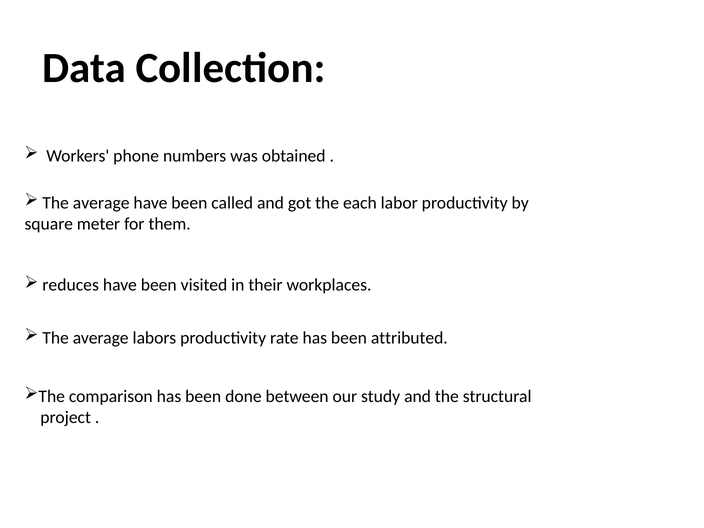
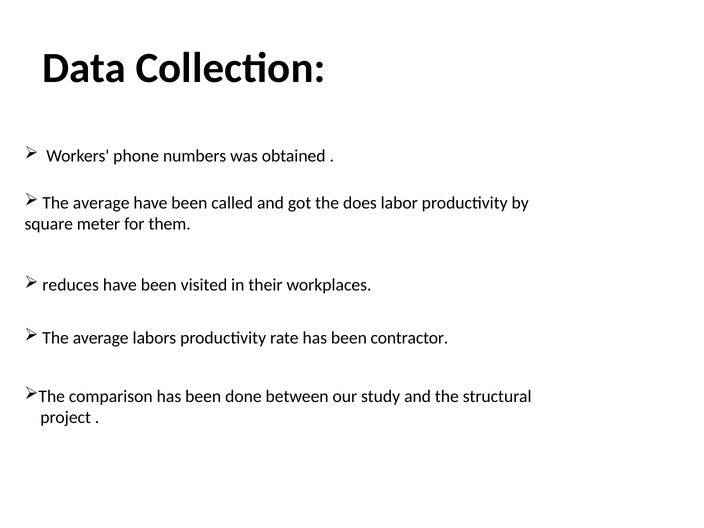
each: each -> does
attributed: attributed -> contractor
